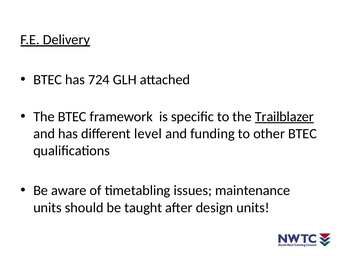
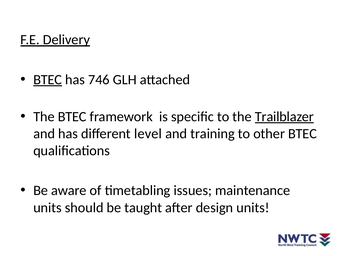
BTEC at (48, 80) underline: none -> present
724: 724 -> 746
funding: funding -> training
